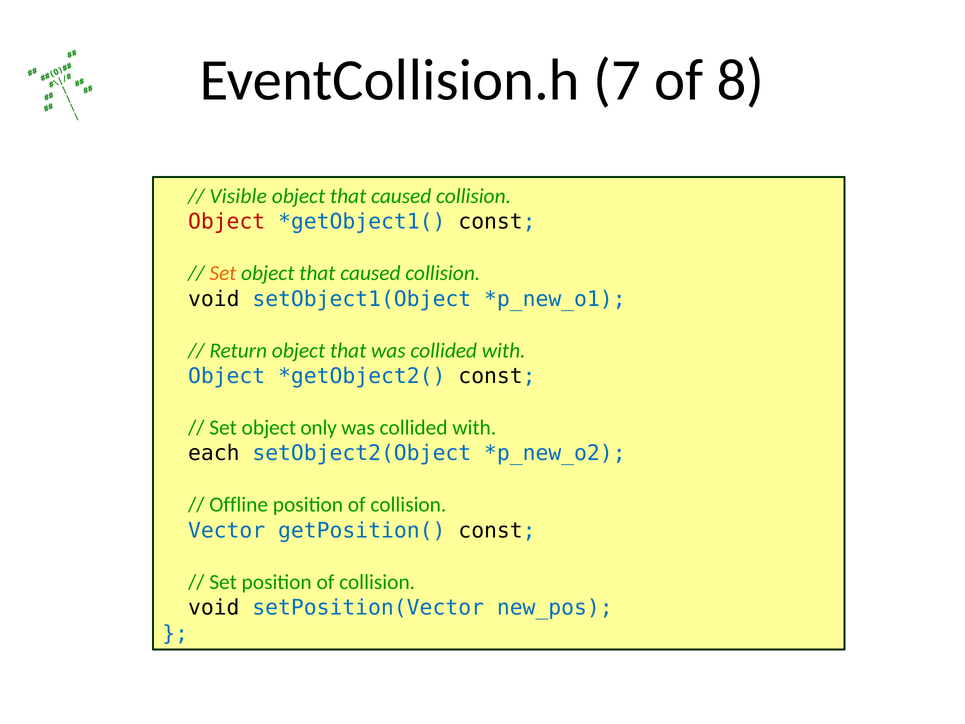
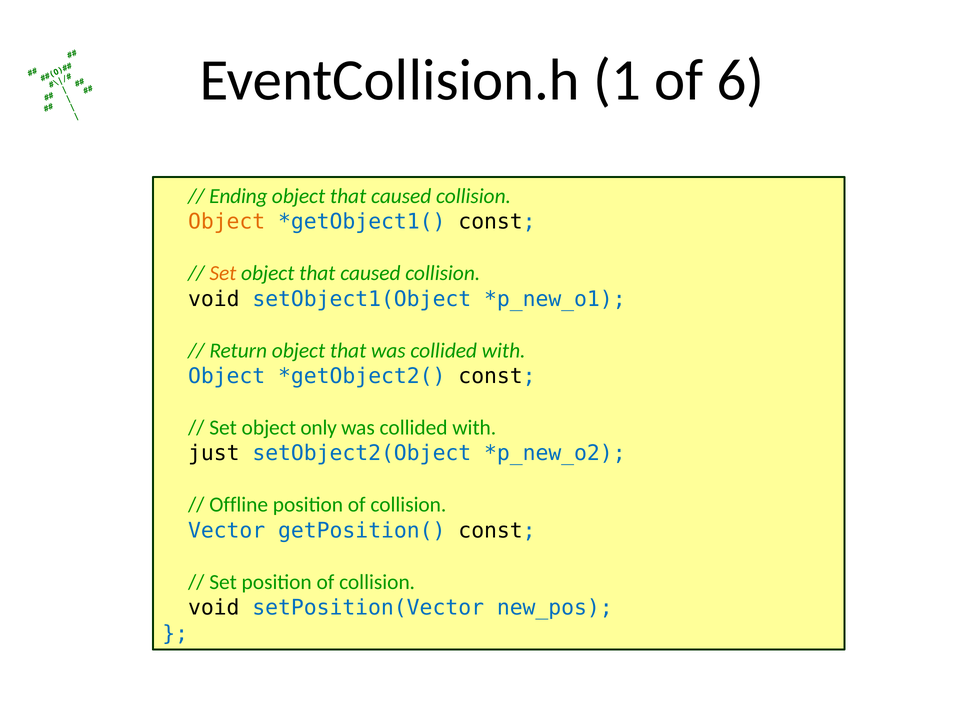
7: 7 -> 1
8: 8 -> 6
Visible: Visible -> Ending
Object at (227, 222) colour: red -> orange
each: each -> just
